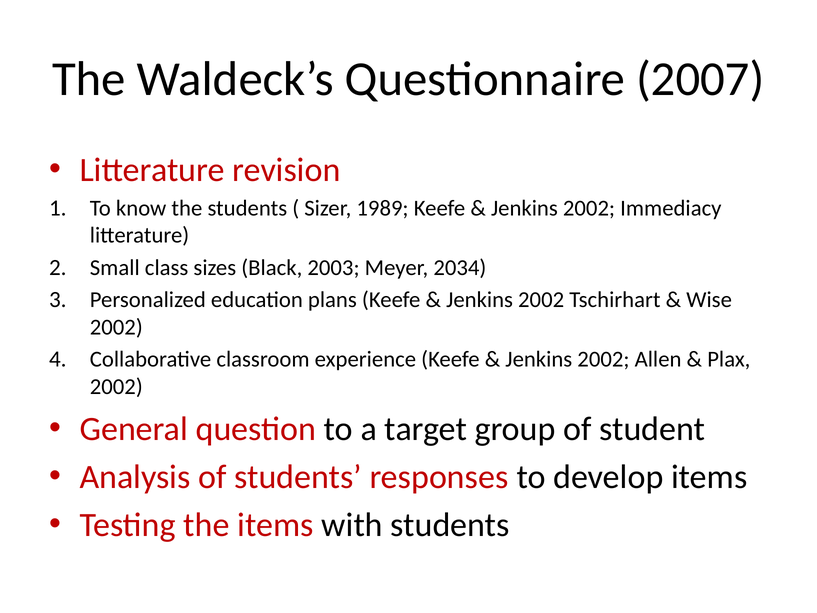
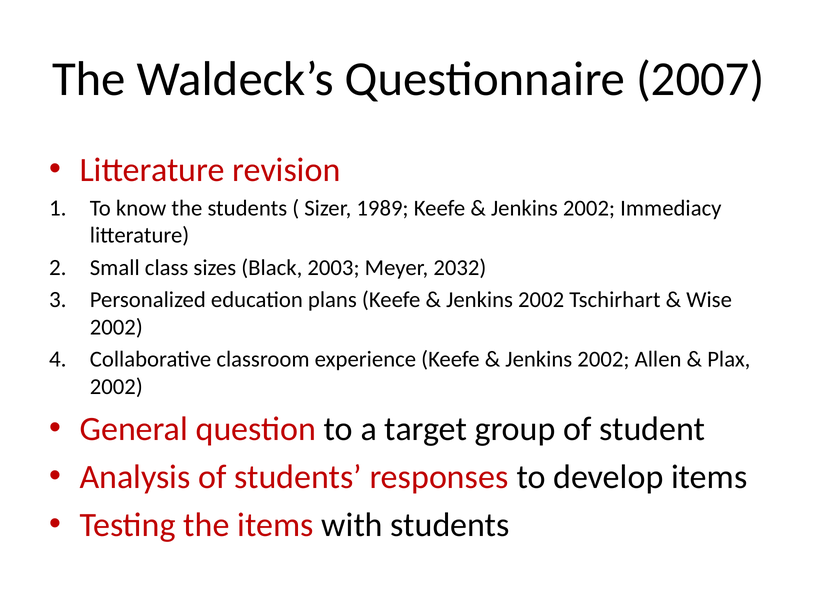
2034: 2034 -> 2032
